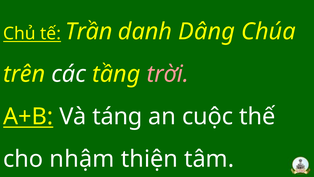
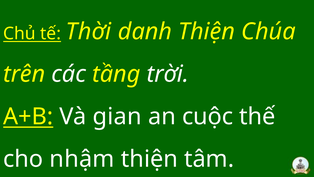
Trần: Trần -> Thời
danh Dâng: Dâng -> Thiện
trời colour: pink -> white
táng: táng -> gian
